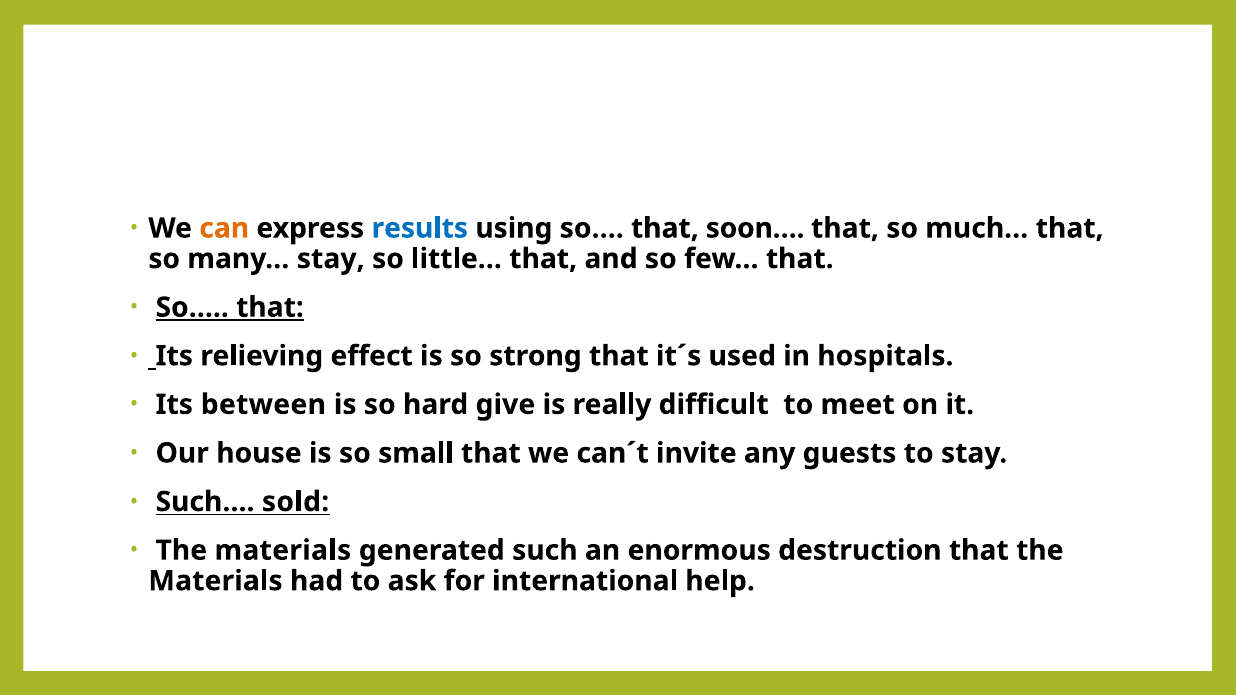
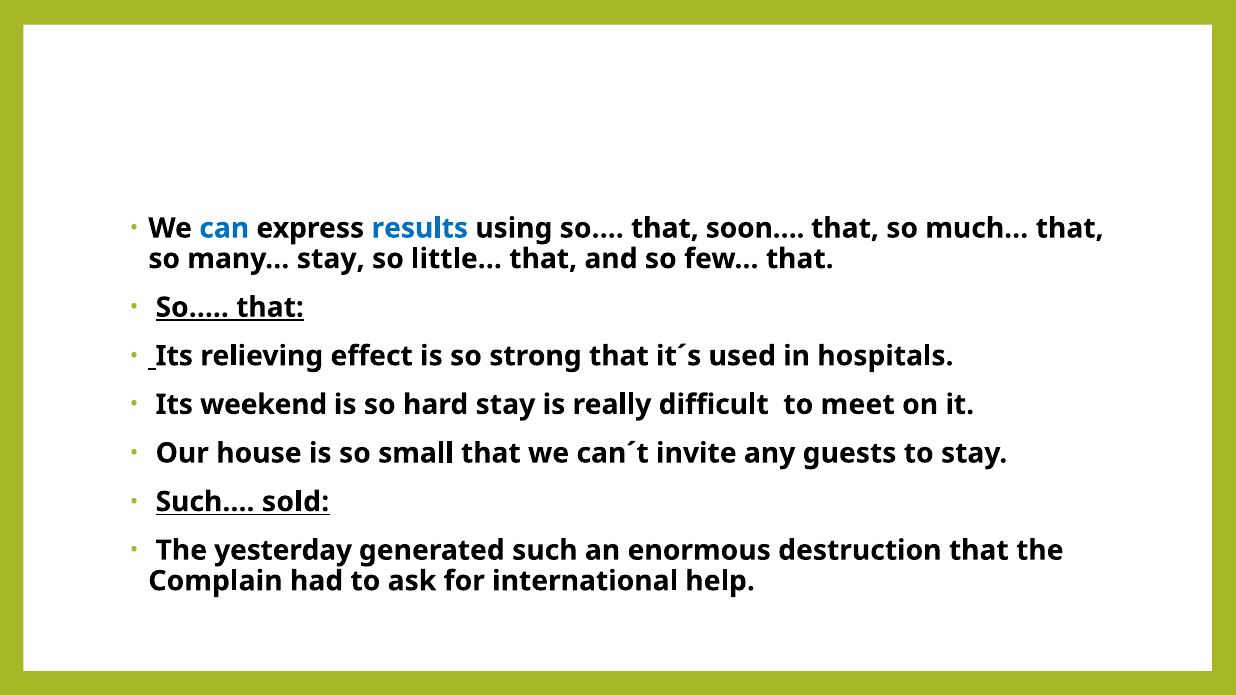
can colour: orange -> blue
between: between -> weekend
hard give: give -> stay
materials at (283, 551): materials -> yesterday
Materials at (215, 581): Materials -> Complain
